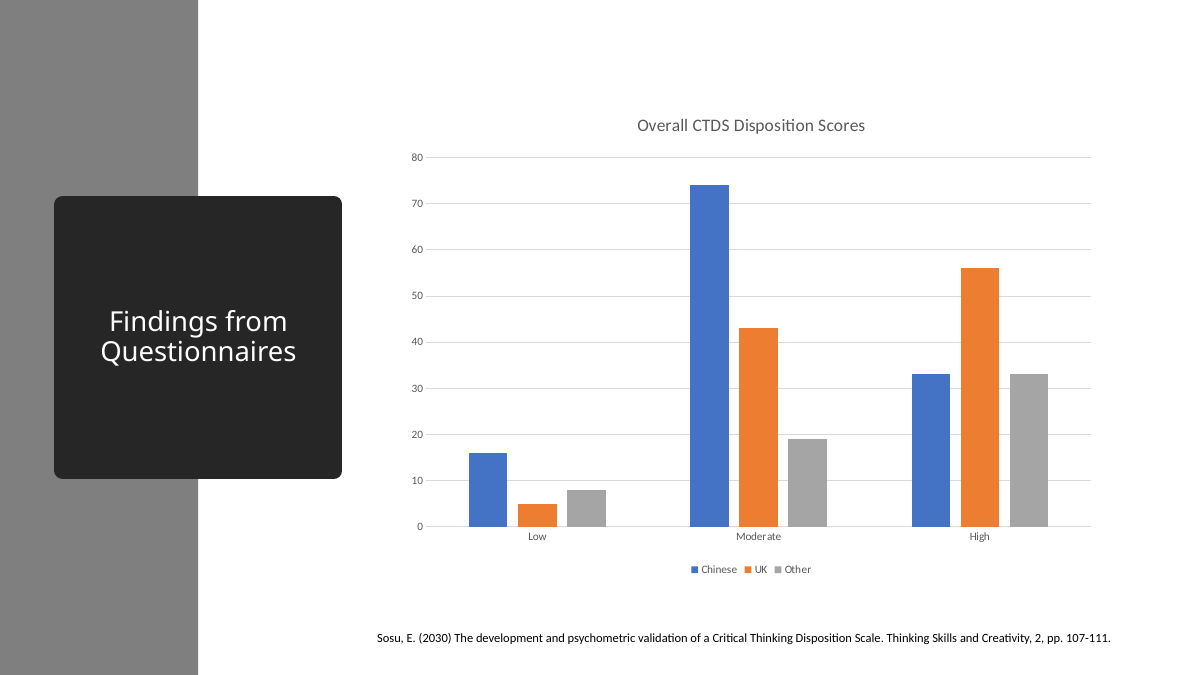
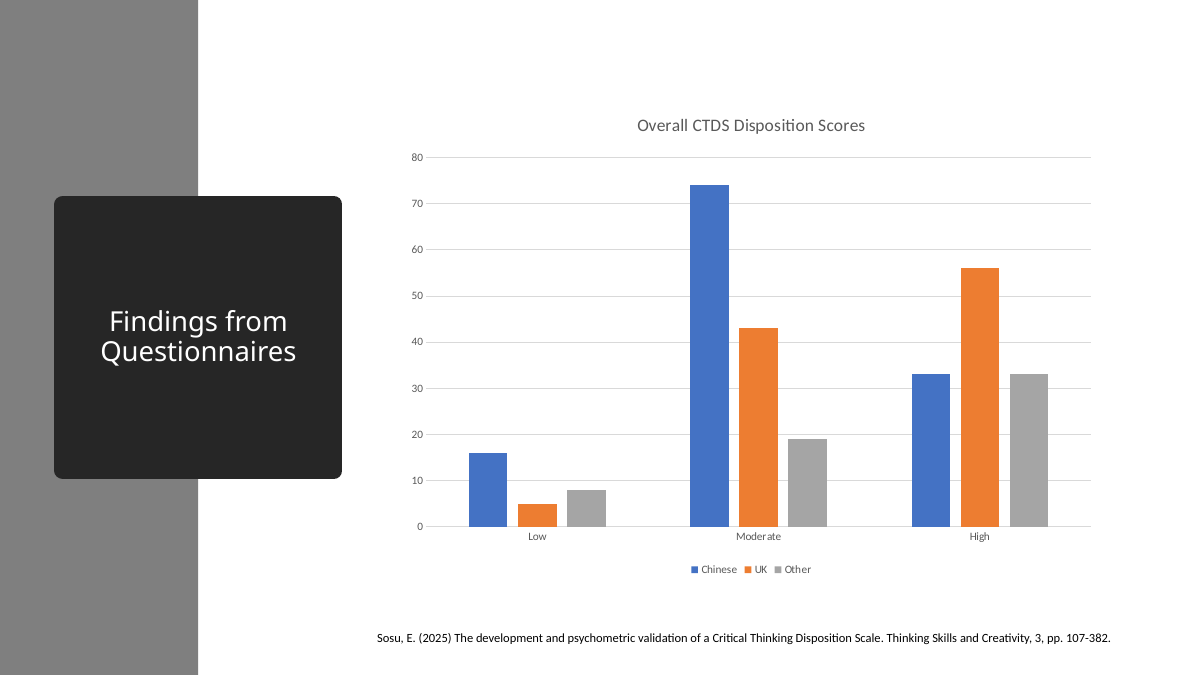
2030: 2030 -> 2025
2: 2 -> 3
107-111: 107-111 -> 107-382
